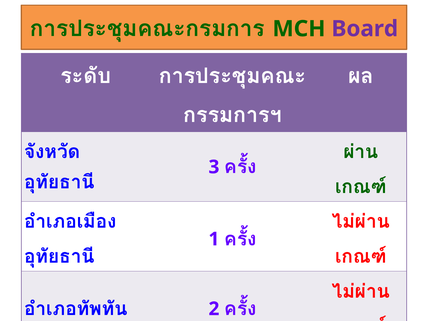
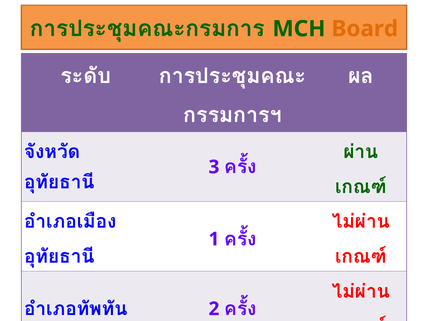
Board colour: purple -> orange
